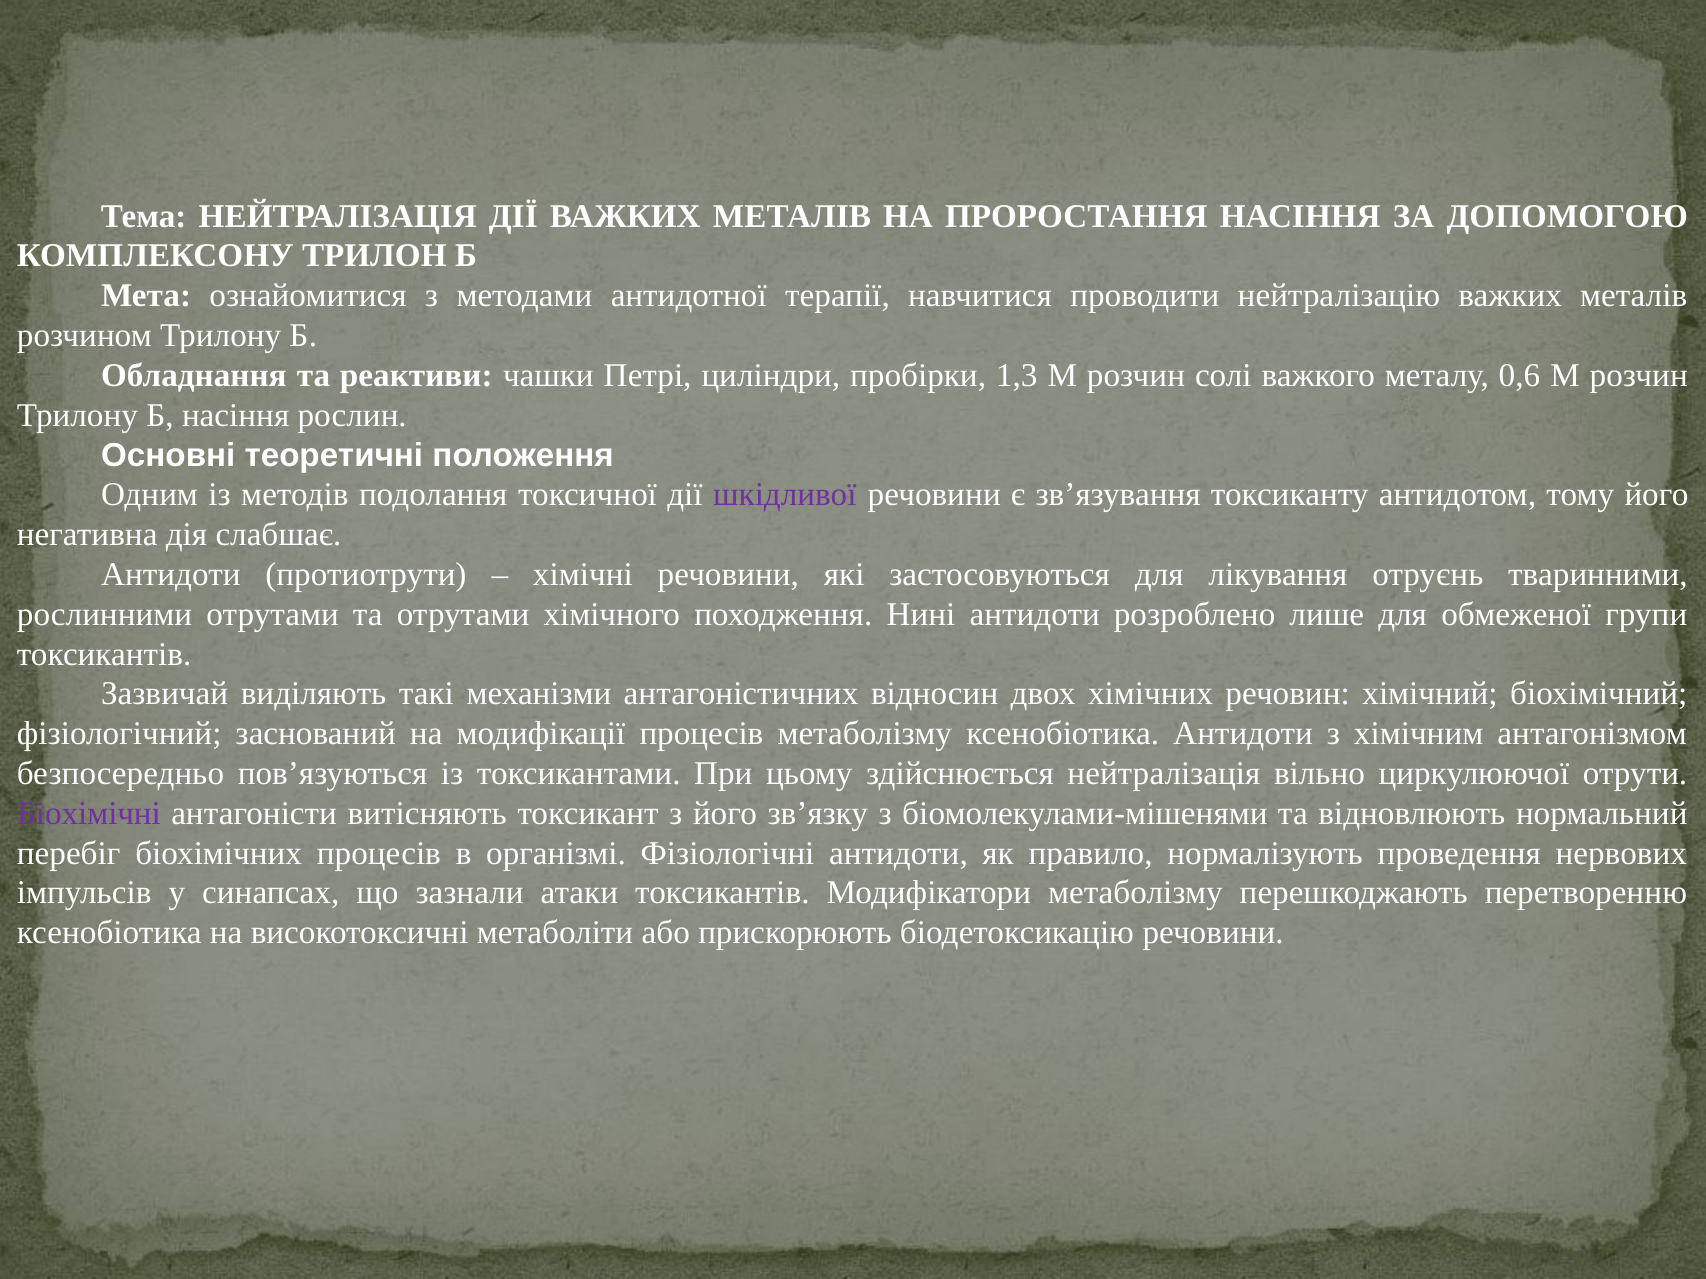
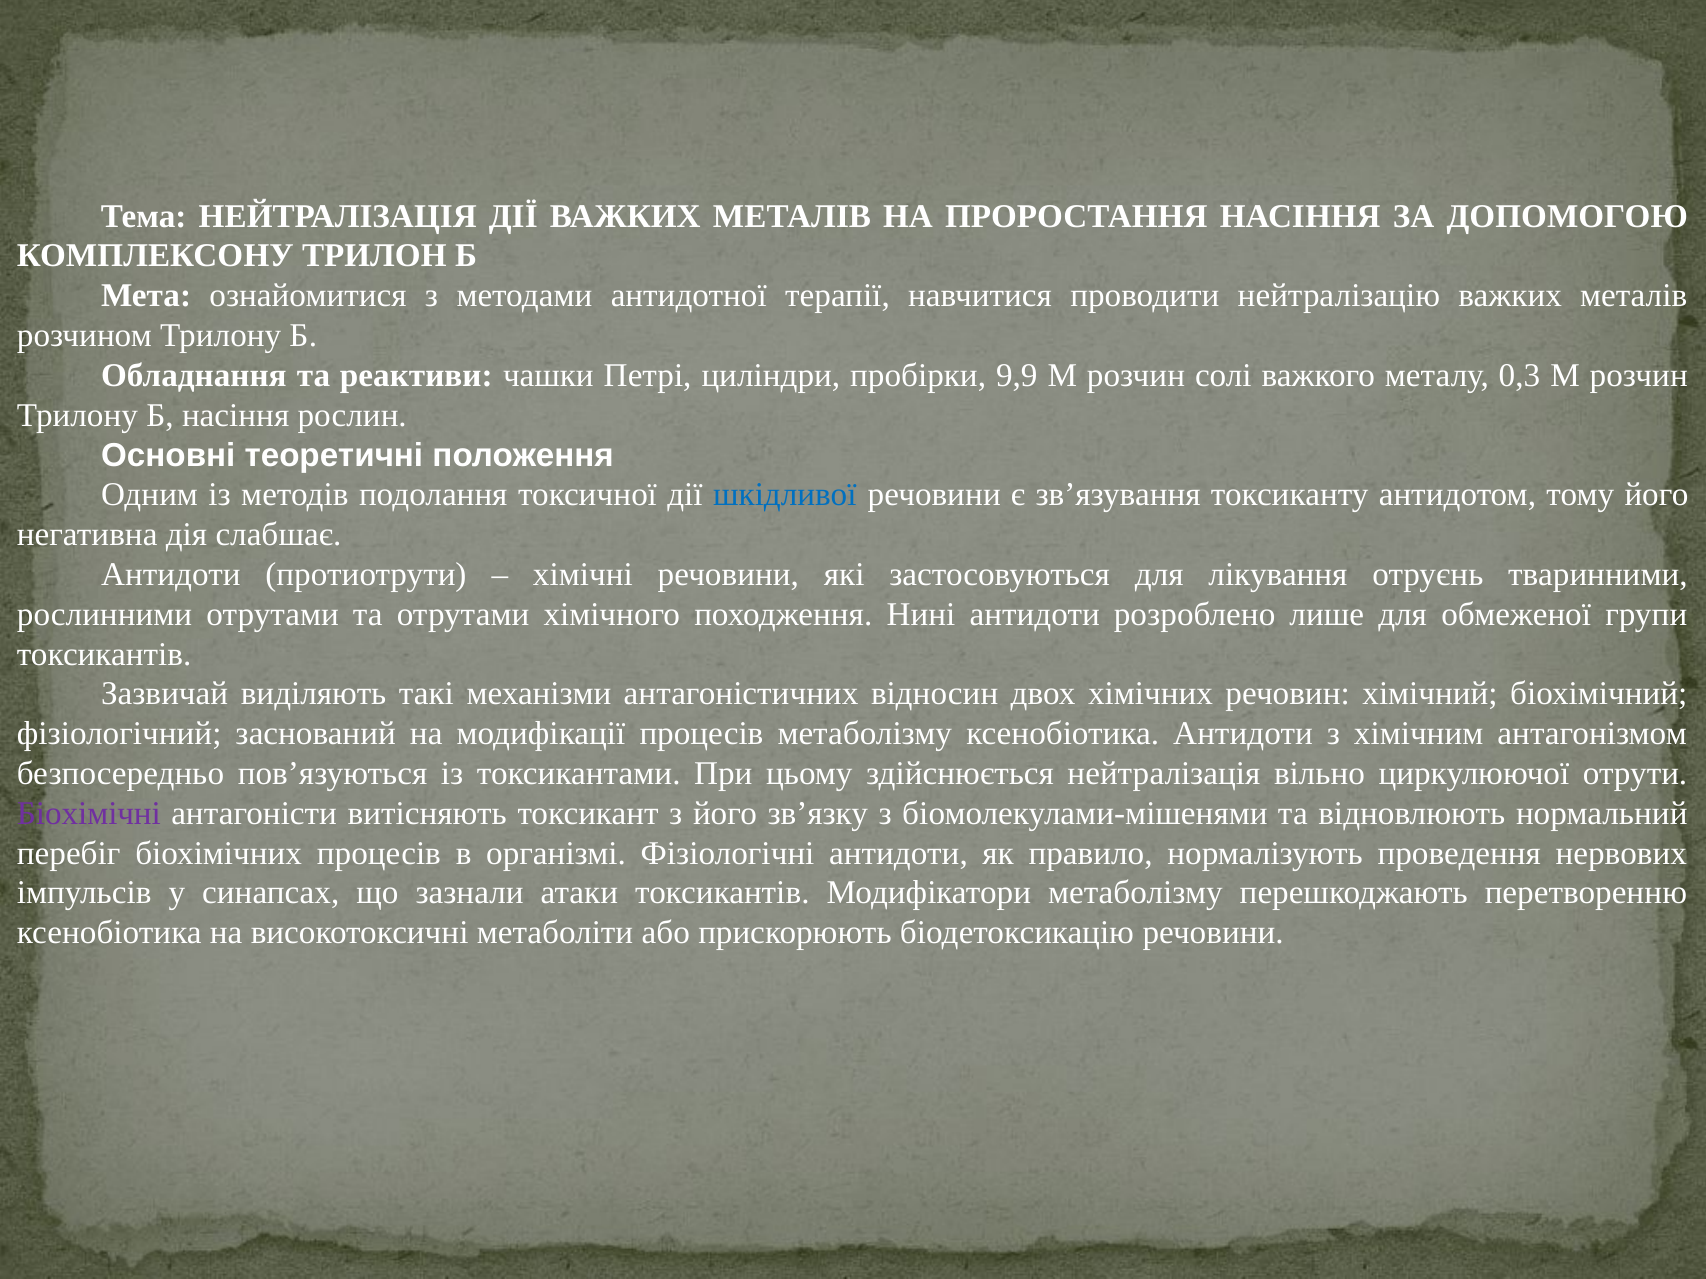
1,3: 1,3 -> 9,9
0,6: 0,6 -> 0,3
шкідливої colour: purple -> blue
